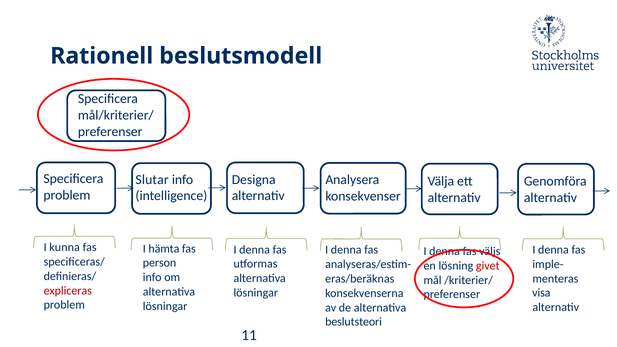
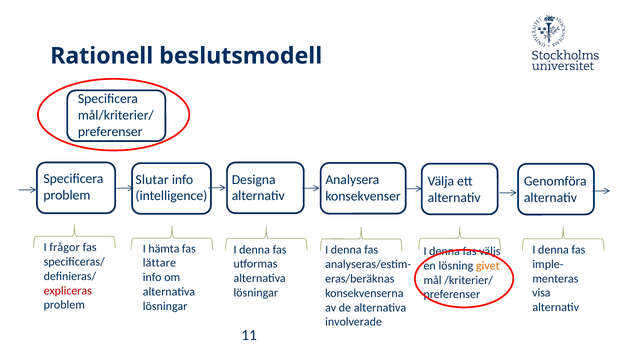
kunna: kunna -> frågor
person: person -> lättare
givet colour: red -> orange
beslutsteori: beslutsteori -> involverade
